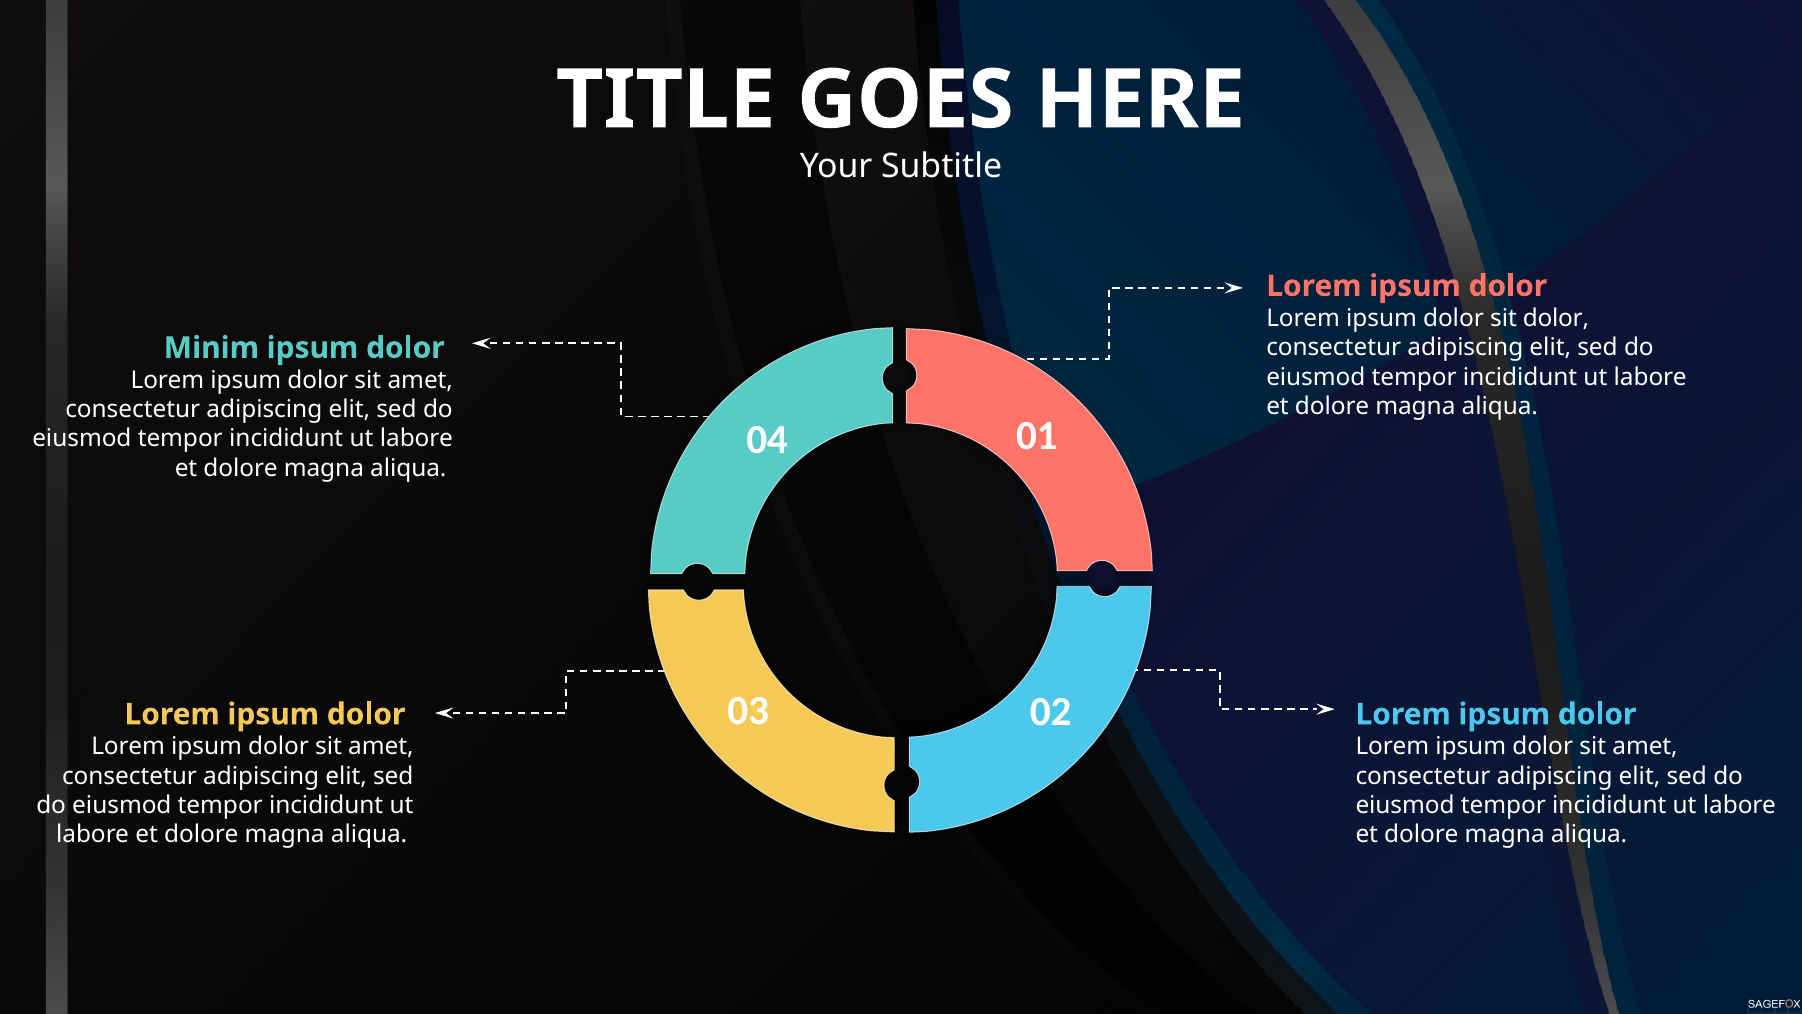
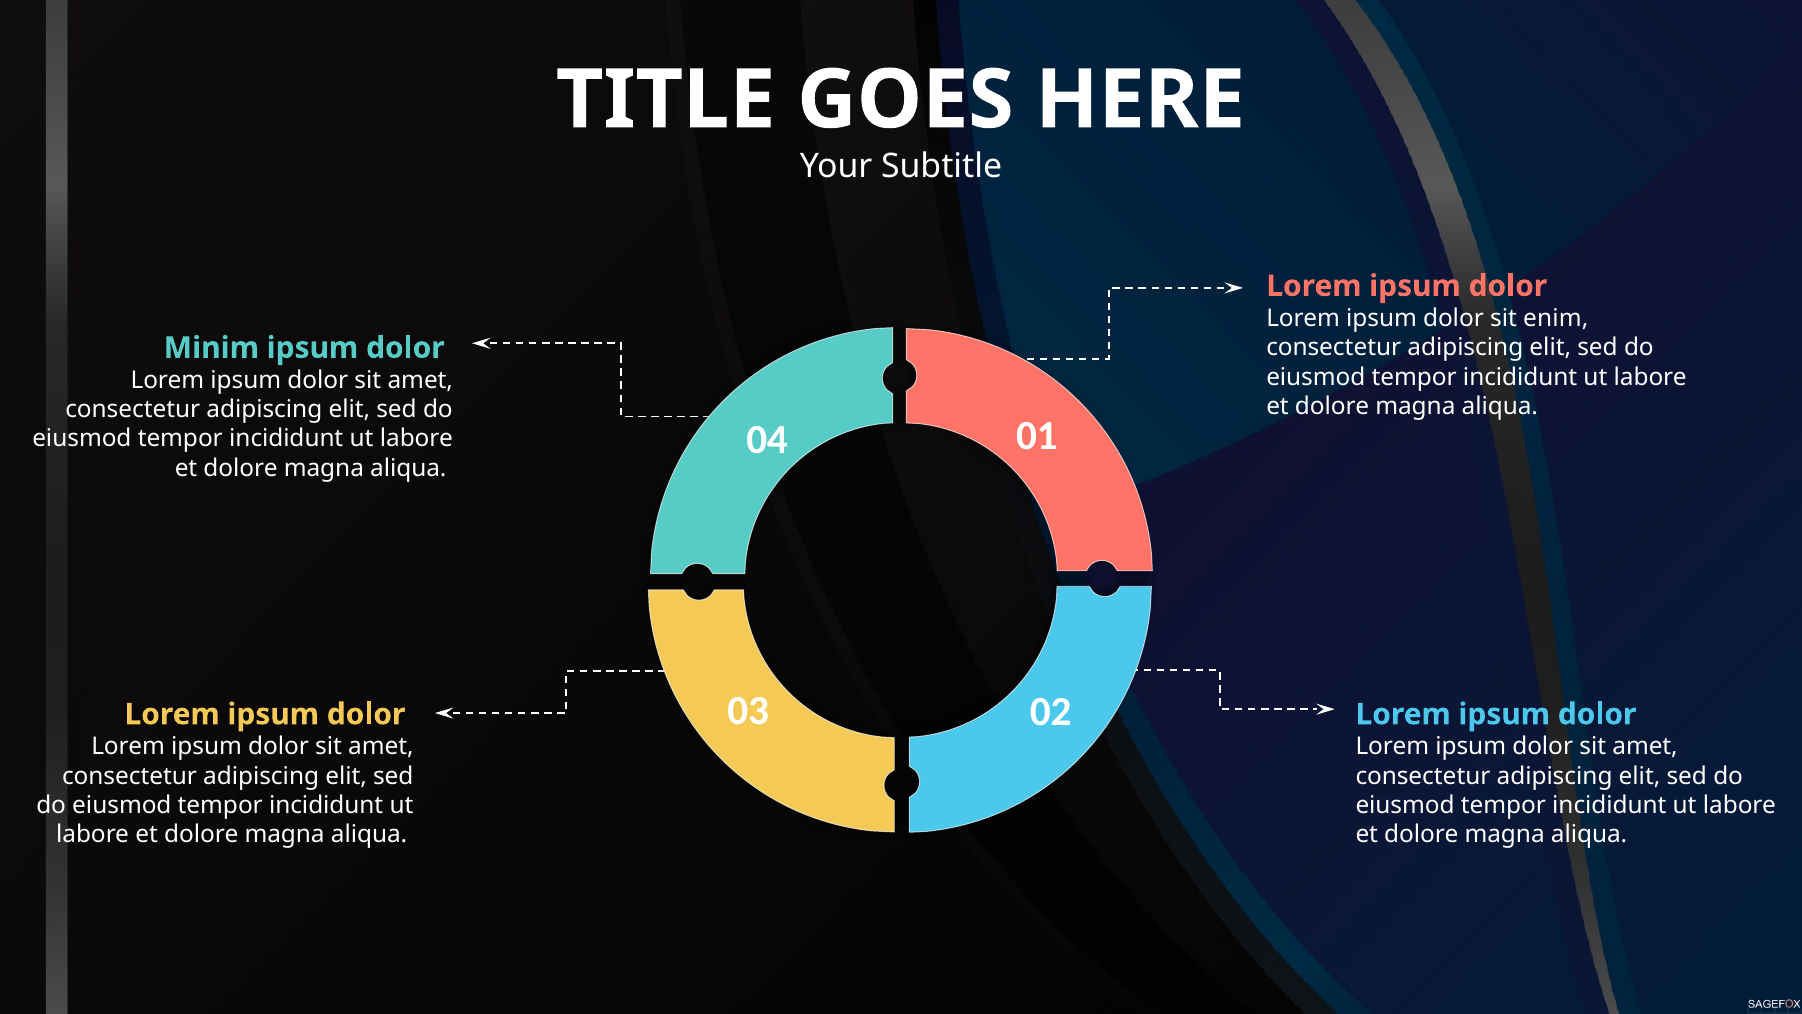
sit dolor: dolor -> enim
